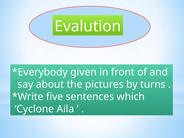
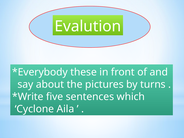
given: given -> these
